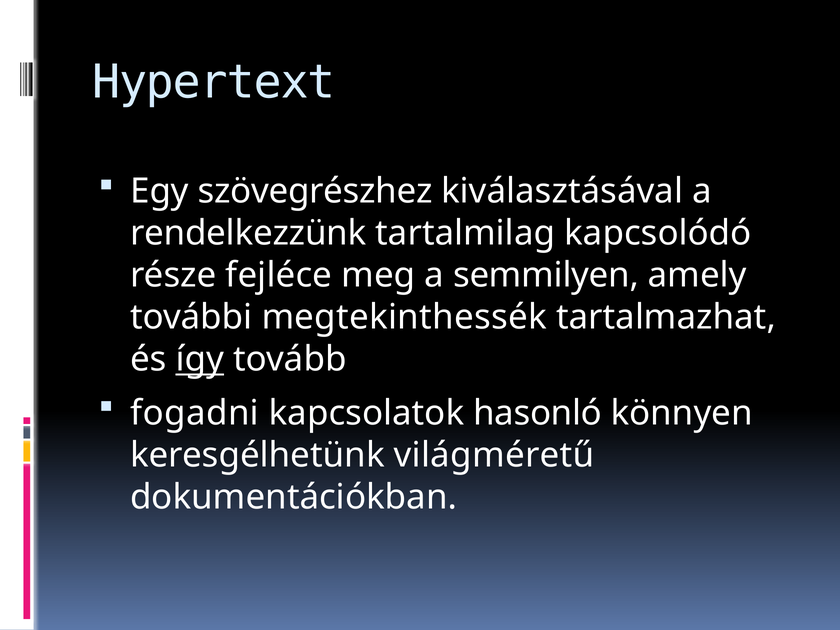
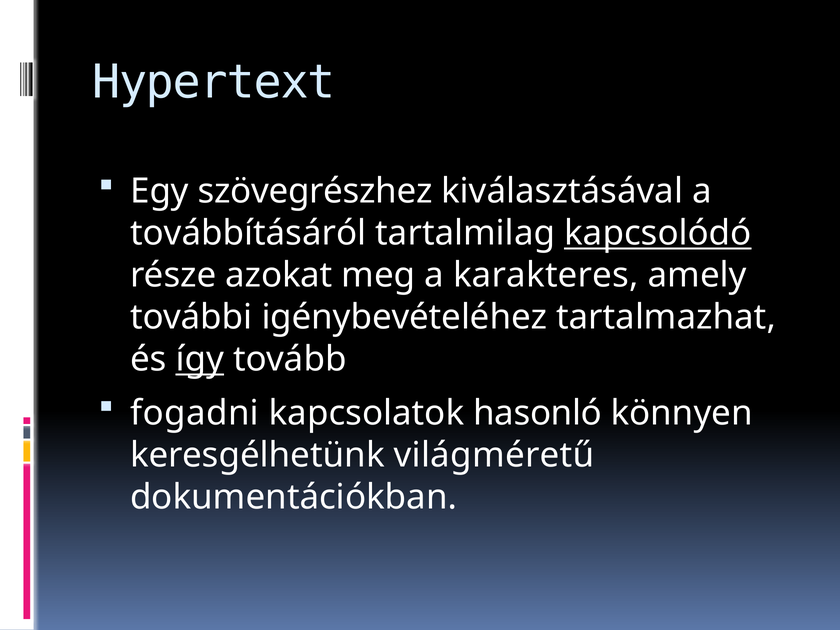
rendelkezzünk: rendelkezzünk -> továbbításáról
kapcsolódó underline: none -> present
fejléce: fejléce -> azokat
semmilyen: semmilyen -> karakteres
megtekinthessék: megtekinthessék -> igénybevételéhez
